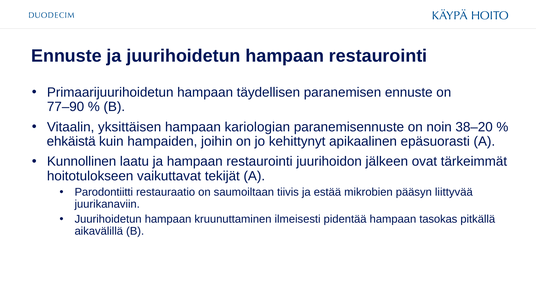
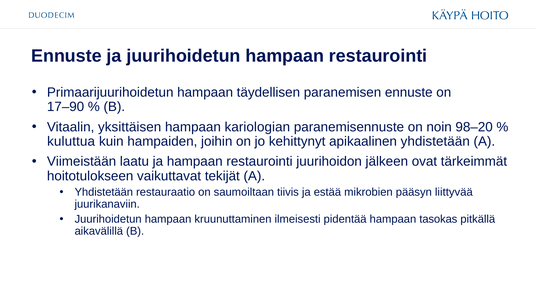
77–90: 77–90 -> 17–90
38–20: 38–20 -> 98–20
ehkäistä: ehkäistä -> kuluttua
apikaalinen epäsuorasti: epäsuorasti -> yhdistetään
Kunnollinen: Kunnollinen -> Viimeistään
Parodontiitti at (104, 192): Parodontiitti -> Yhdistetään
